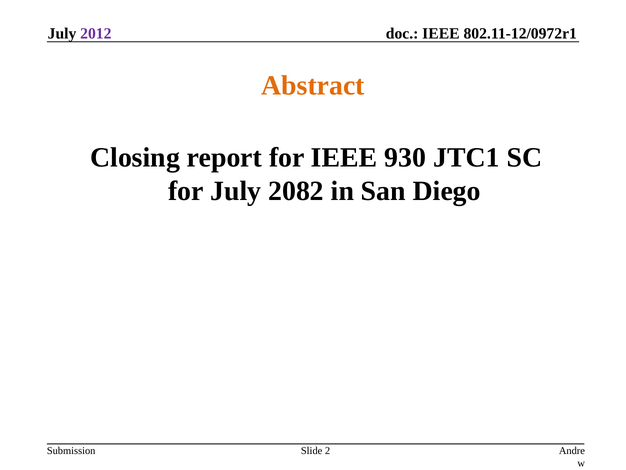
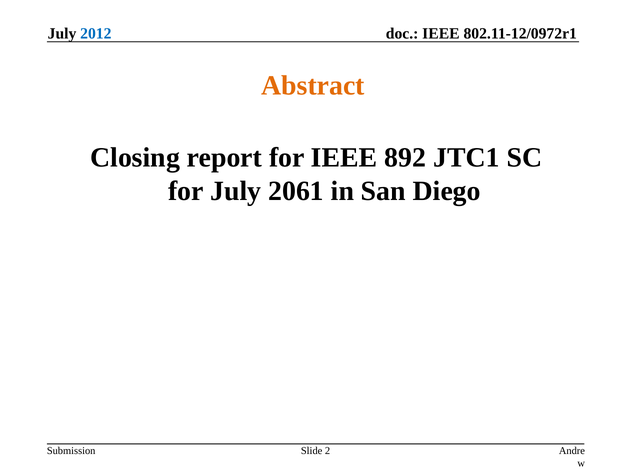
2012 colour: purple -> blue
930: 930 -> 892
2082: 2082 -> 2061
